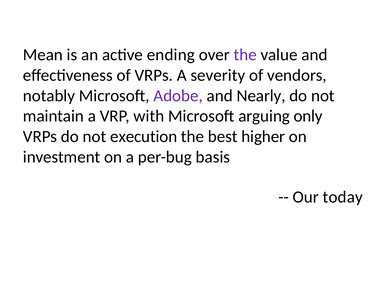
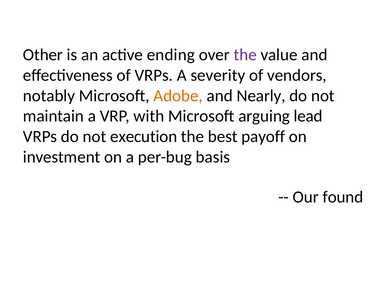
Mean: Mean -> Other
Adobe colour: purple -> orange
only: only -> lead
higher: higher -> payoff
today: today -> found
